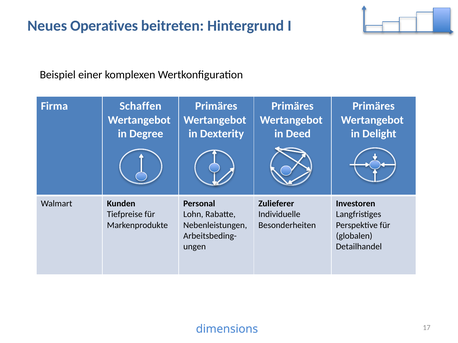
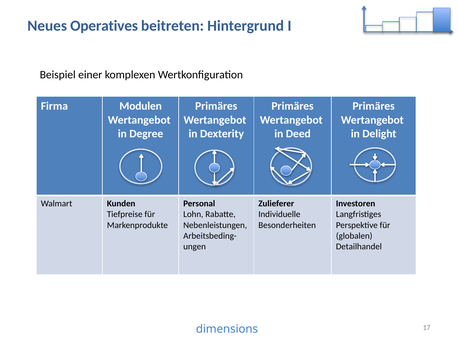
Schaffen: Schaffen -> Modulen
